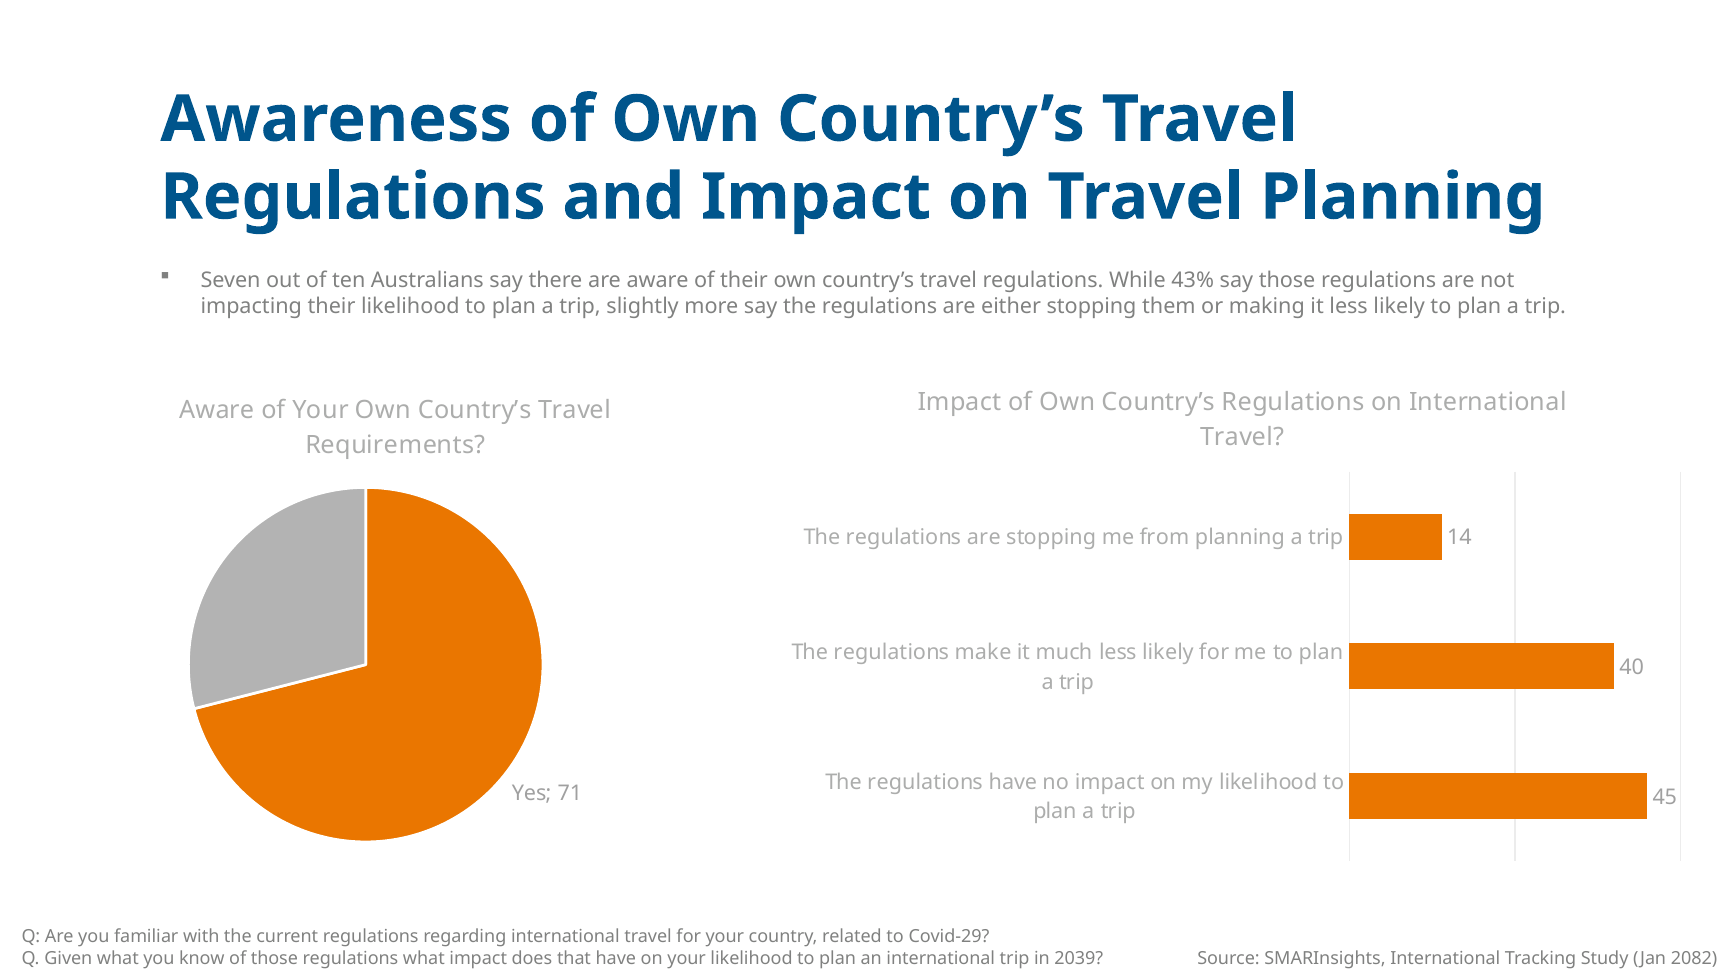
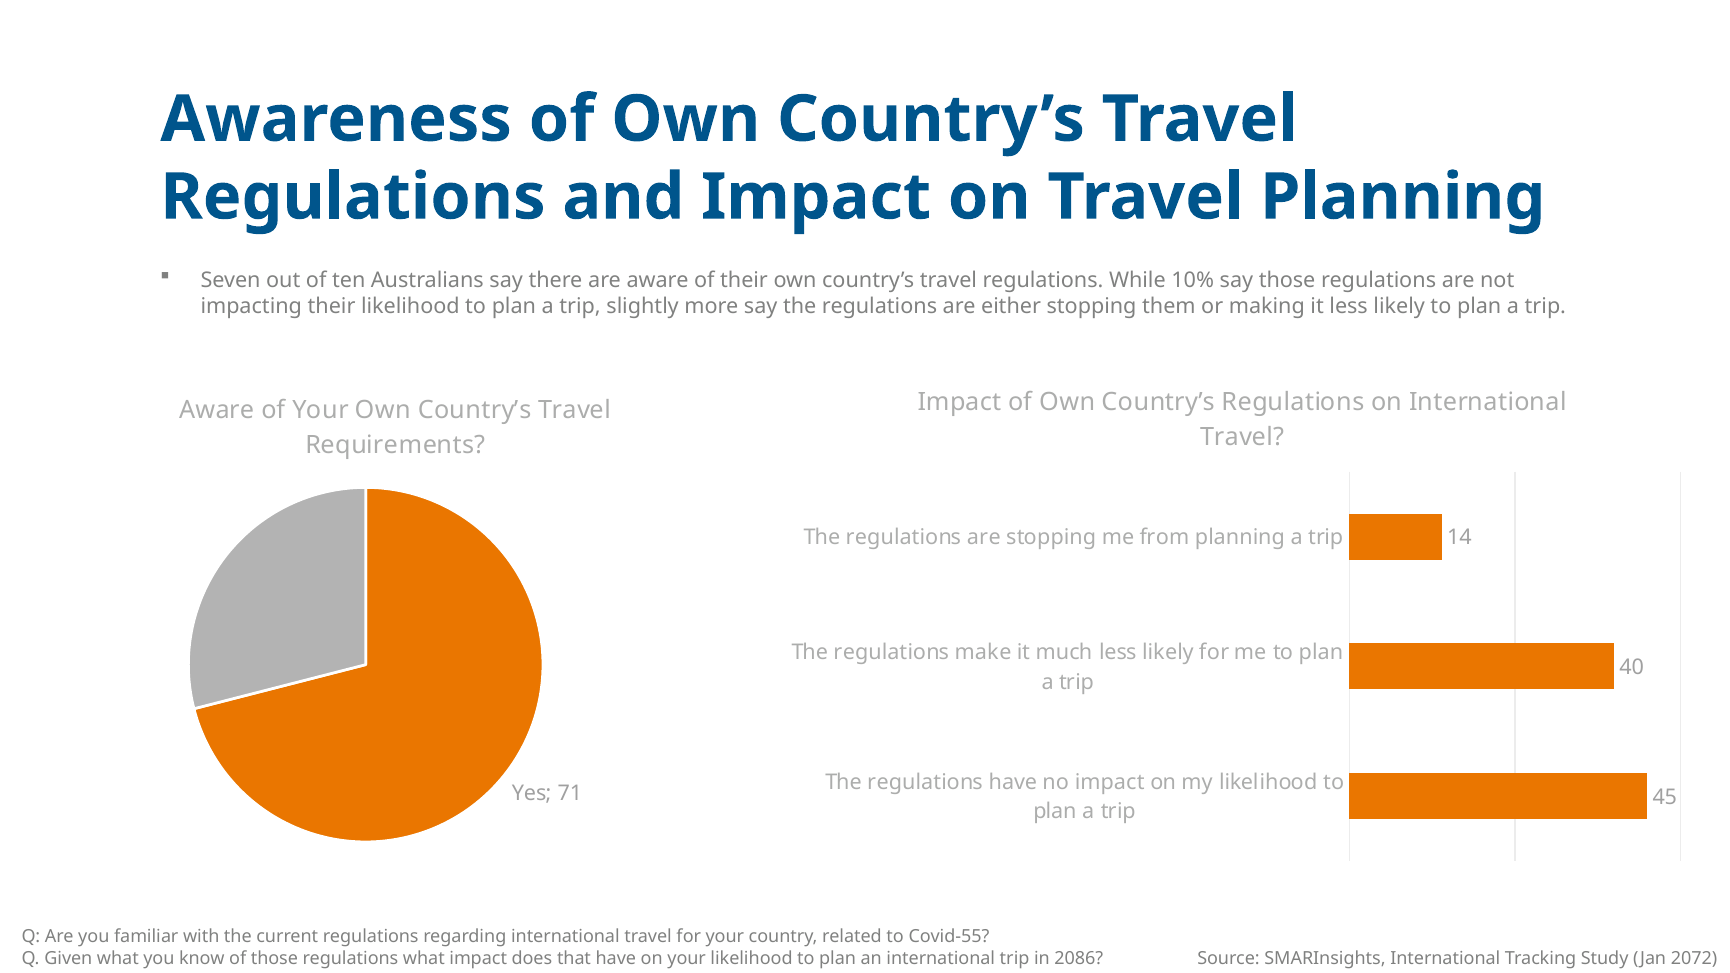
43%: 43% -> 10%
Covid-29: Covid-29 -> Covid-55
2039: 2039 -> 2086
2082: 2082 -> 2072
